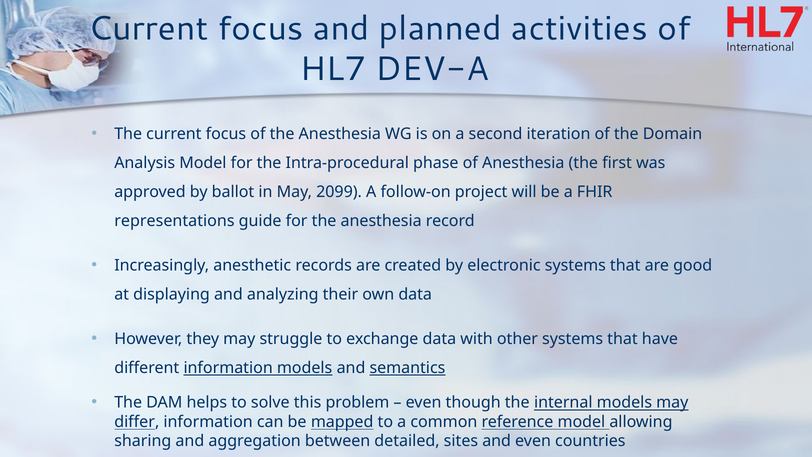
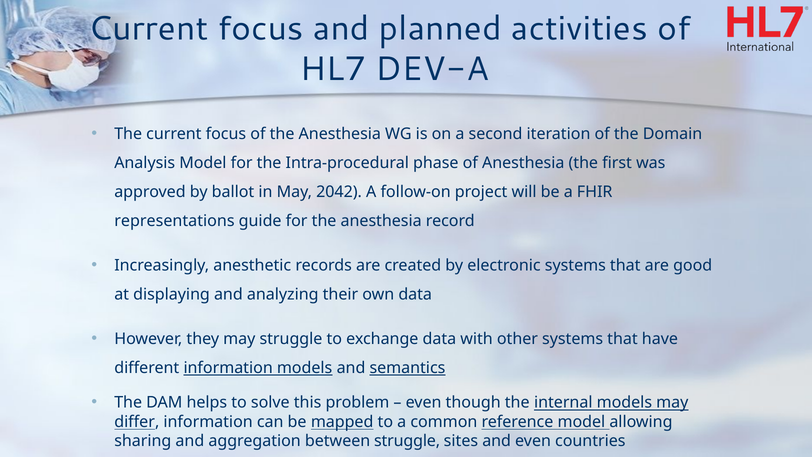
2099: 2099 -> 2042
between detailed: detailed -> struggle
